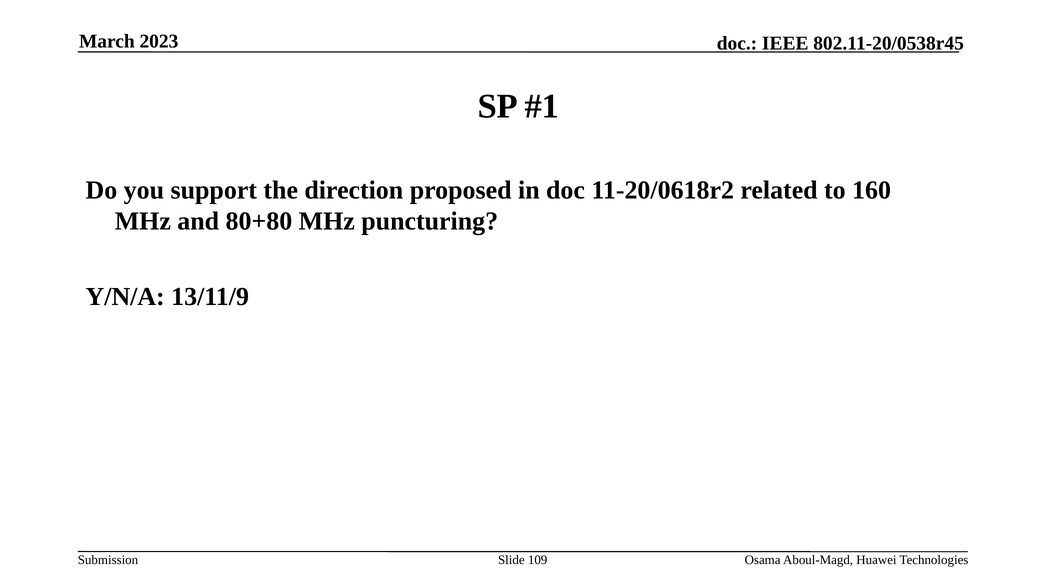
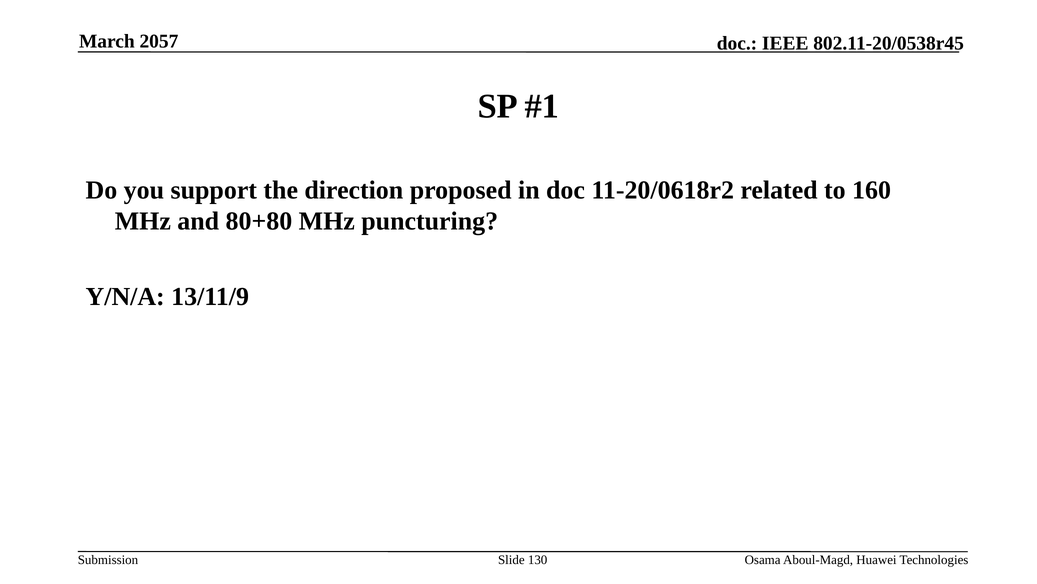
2023: 2023 -> 2057
109: 109 -> 130
